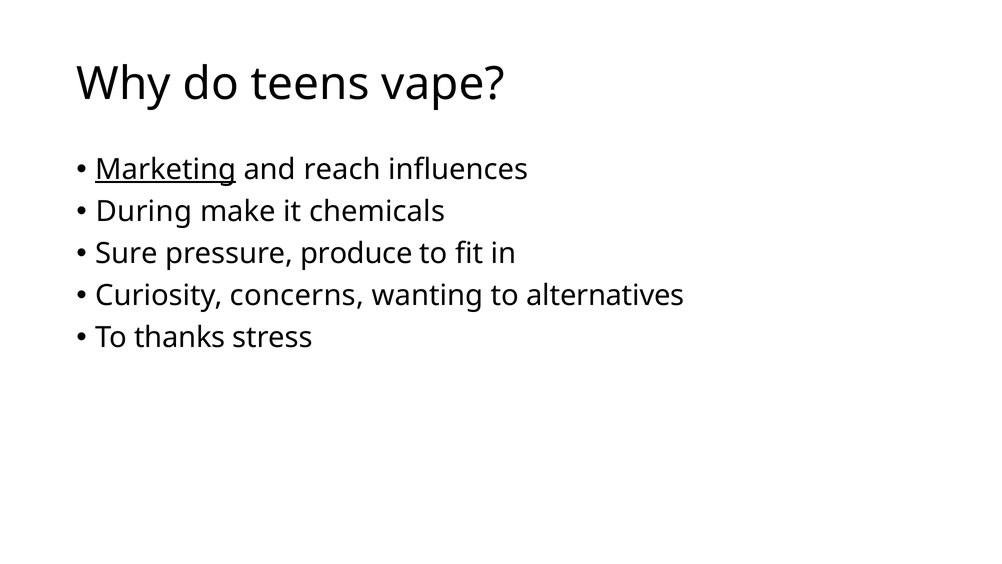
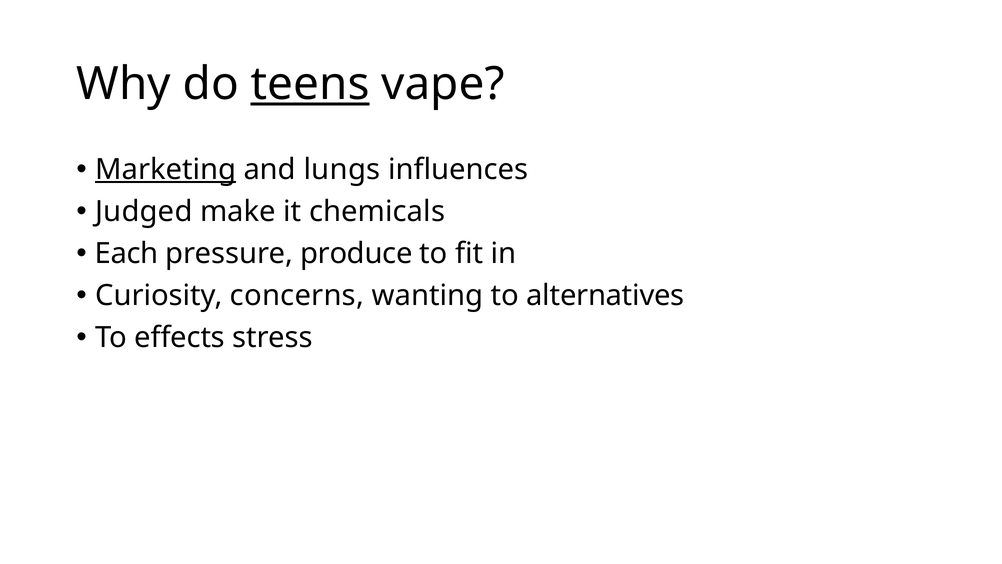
teens underline: none -> present
reach: reach -> lungs
During: During -> Judged
Sure: Sure -> Each
thanks: thanks -> effects
